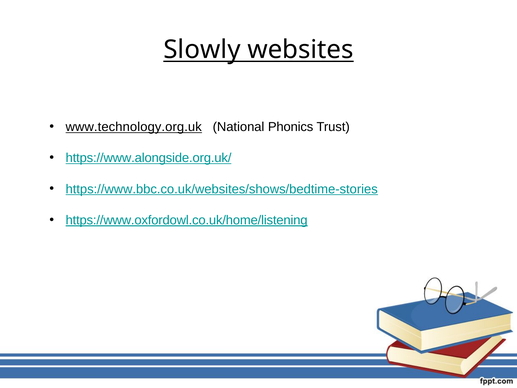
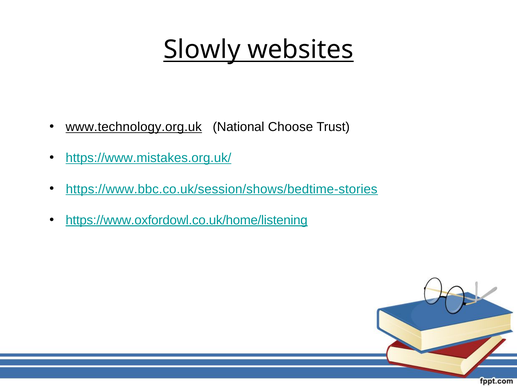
Phonics: Phonics -> Choose
https://www.alongside.org.uk/: https://www.alongside.org.uk/ -> https://www.mistakes.org.uk/
https://www.bbc.co.uk/websites/shows/bedtime-stories: https://www.bbc.co.uk/websites/shows/bedtime-stories -> https://www.bbc.co.uk/session/shows/bedtime-stories
